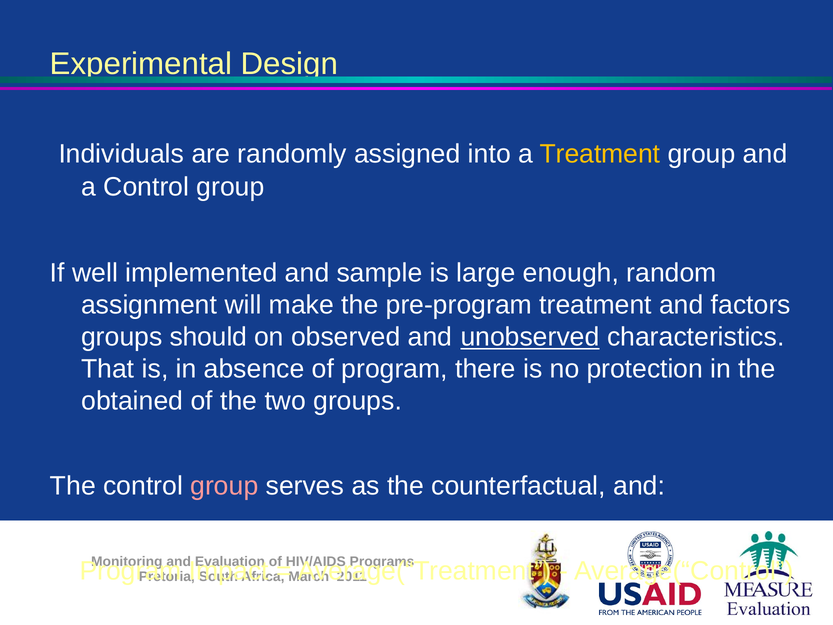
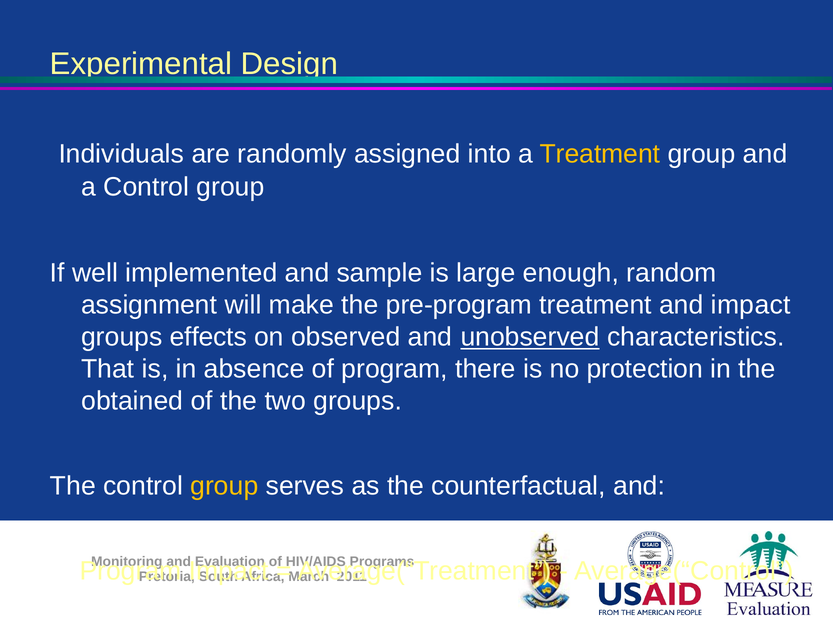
and factors: factors -> impact
should: should -> effects
group at (224, 486) colour: pink -> yellow
